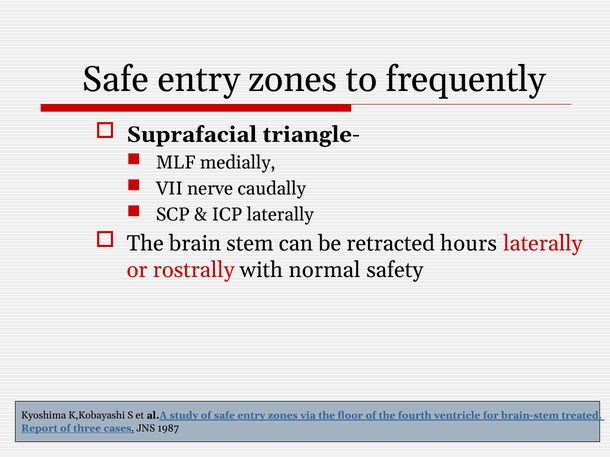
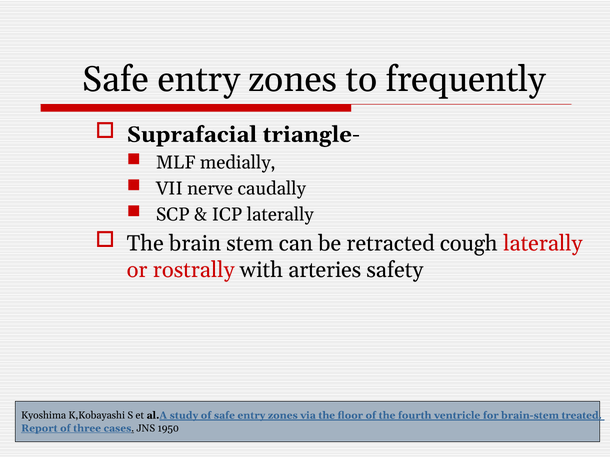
hours: hours -> cough
normal: normal -> arteries
1987: 1987 -> 1950
